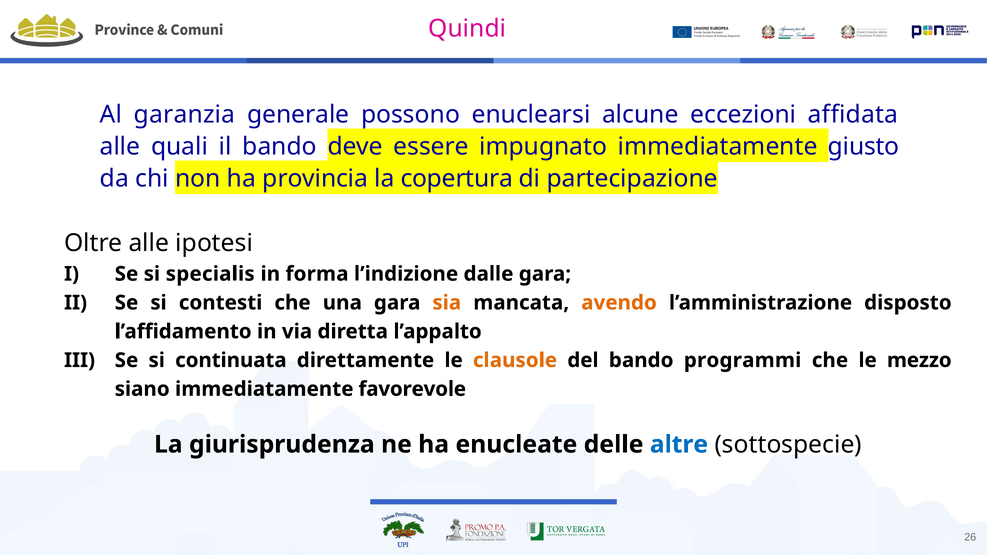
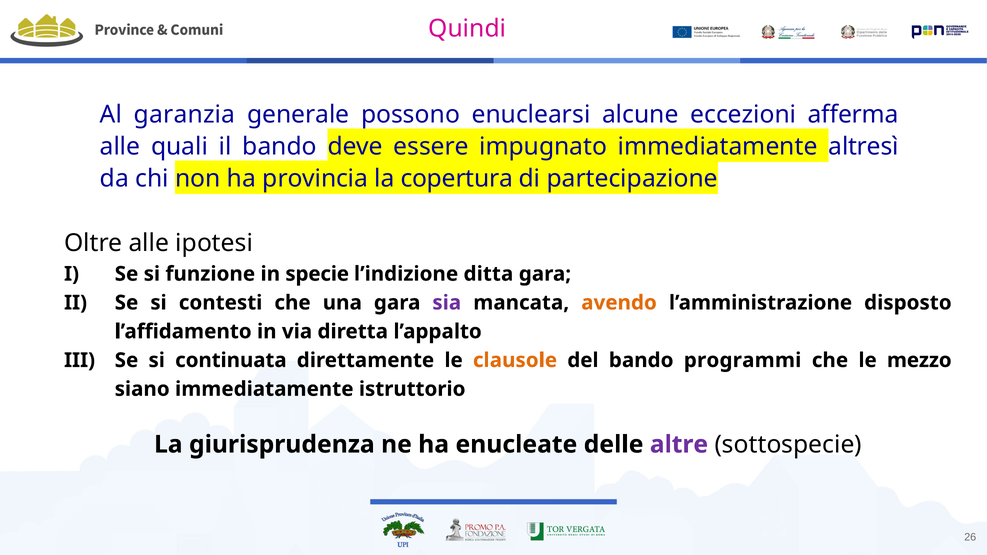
affidata: affidata -> afferma
giusto: giusto -> altresì
specialis: specialis -> funzione
forma: forma -> specie
dalle: dalle -> ditta
sia colour: orange -> purple
favorevole: favorevole -> istruttorio
altre colour: blue -> purple
